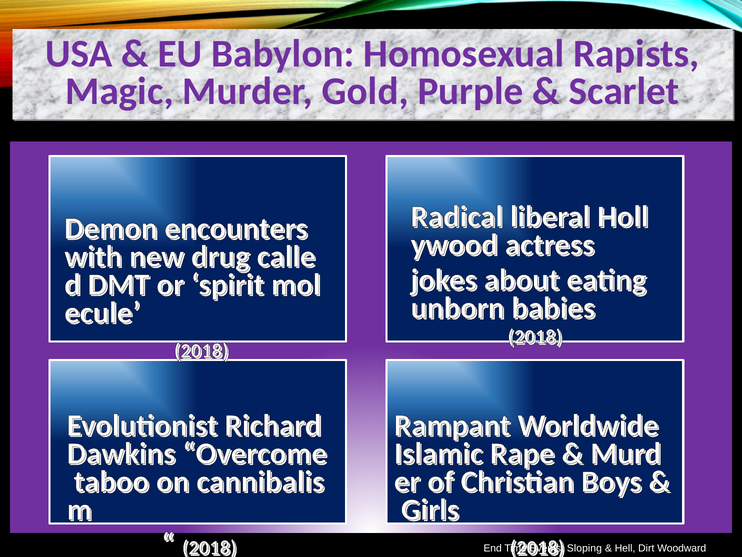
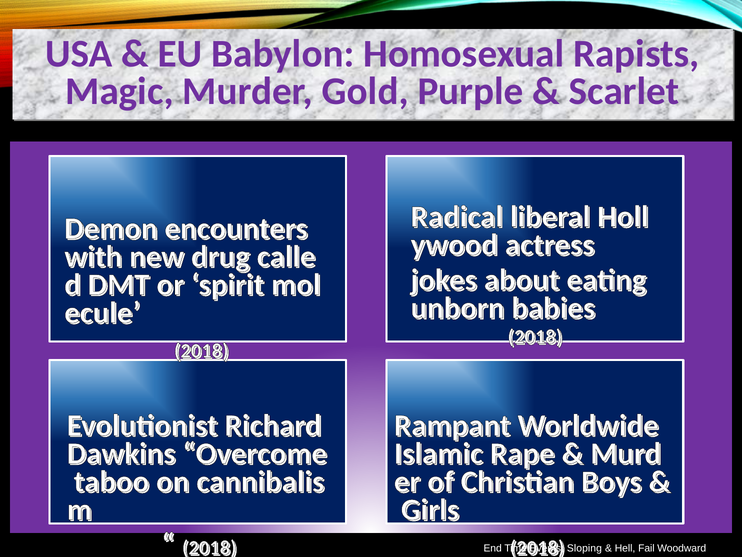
Dirt: Dirt -> Fail
